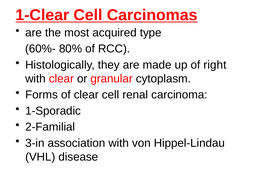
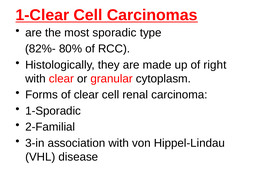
acquired: acquired -> sporadic
60%-: 60%- -> 82%-
